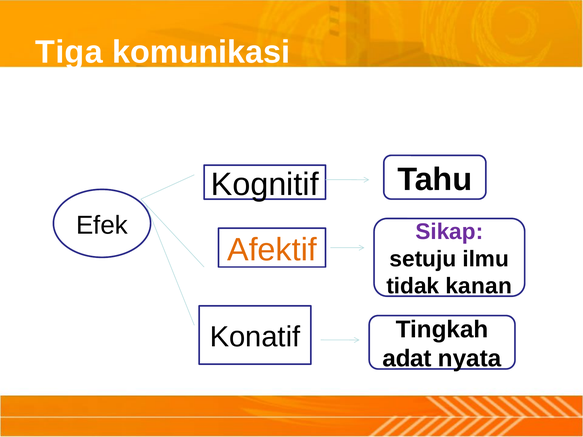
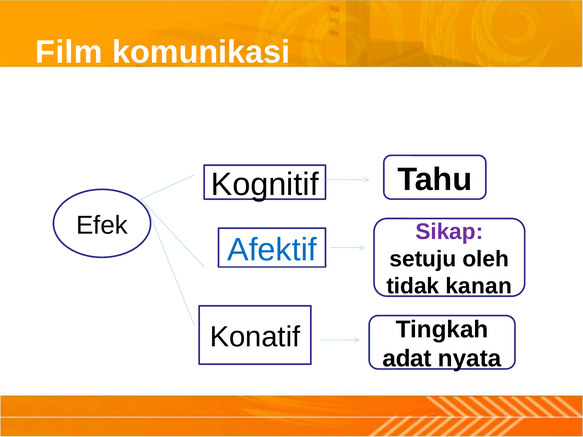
Tiga: Tiga -> Film
Afektif colour: orange -> blue
ilmu: ilmu -> oleh
